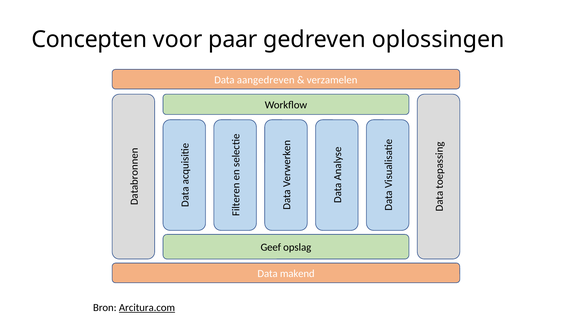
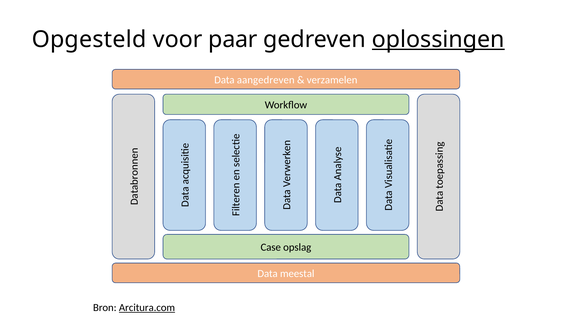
Concepten: Concepten -> Opgesteld
oplossingen underline: none -> present
Geef: Geef -> Case
makend: makend -> meestal
